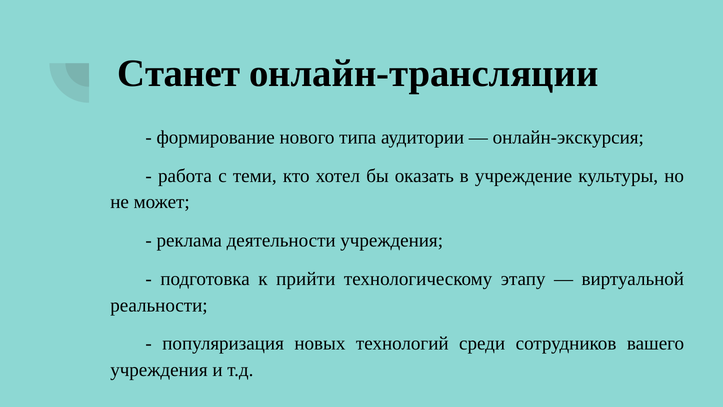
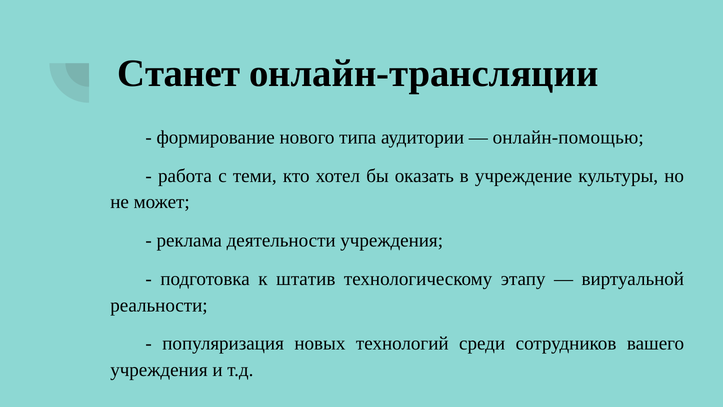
онлайн-экскурсия: онлайн-экскурсия -> онлайн-помощью
прийти: прийти -> штатив
